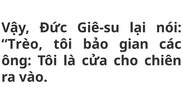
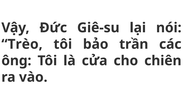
gian: gian -> trần
